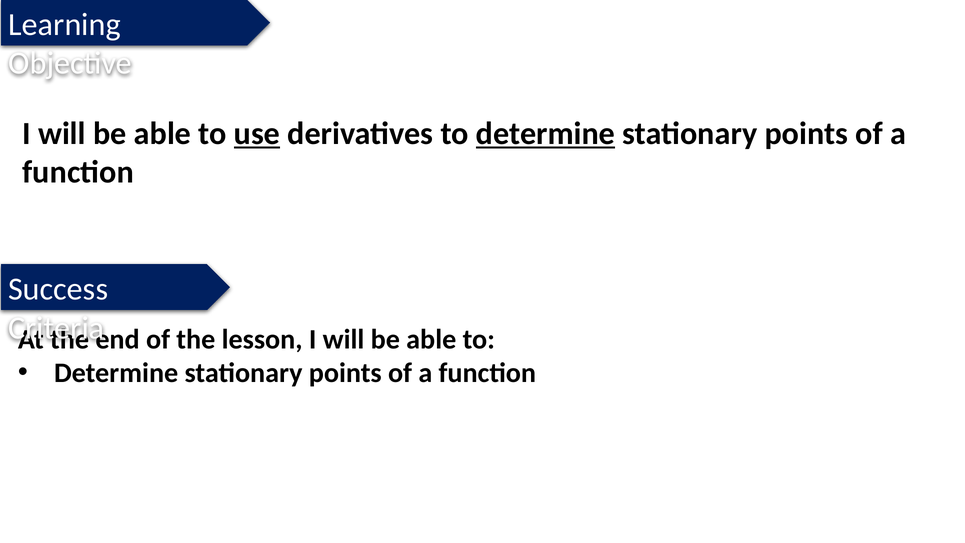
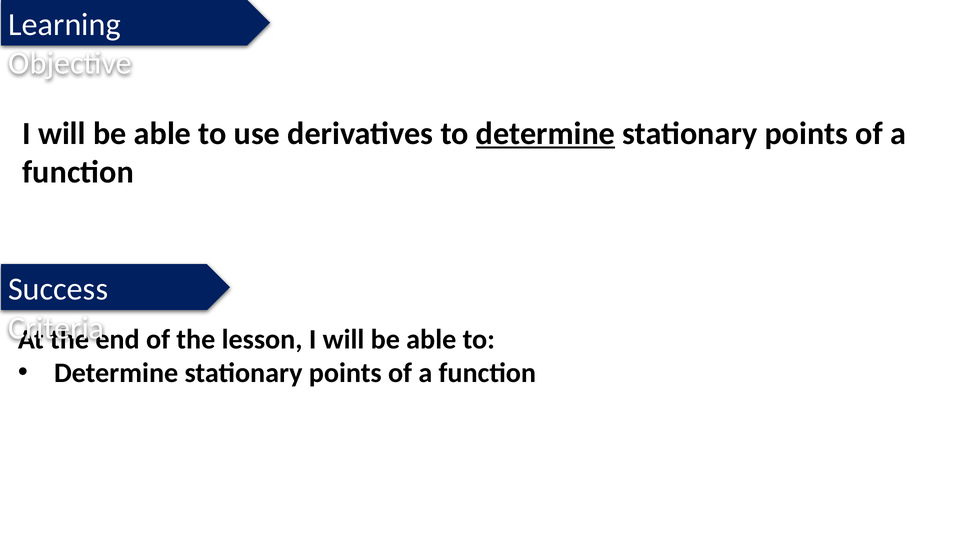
use underline: present -> none
